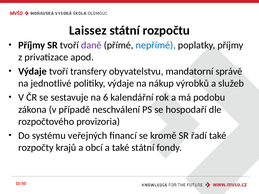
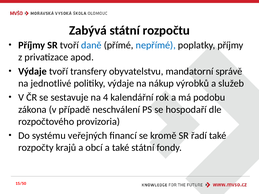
Laissez: Laissez -> Zabývá
daně colour: purple -> blue
6: 6 -> 4
